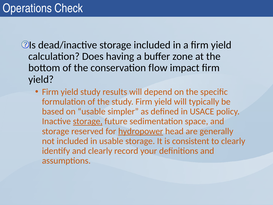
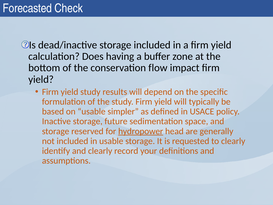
Operations: Operations -> Forecasted
storage at (88, 121) underline: present -> none
consistent: consistent -> requested
